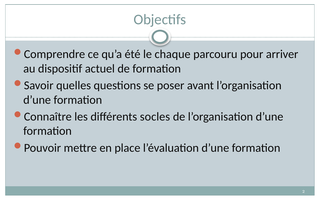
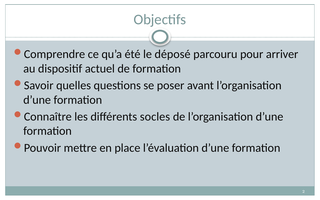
chaque: chaque -> déposé
